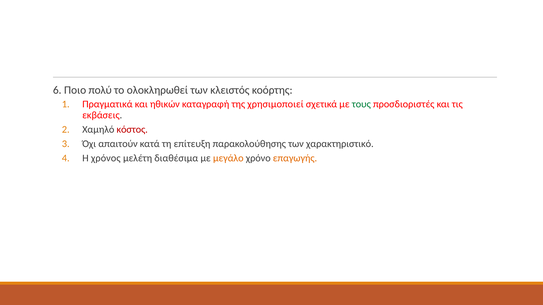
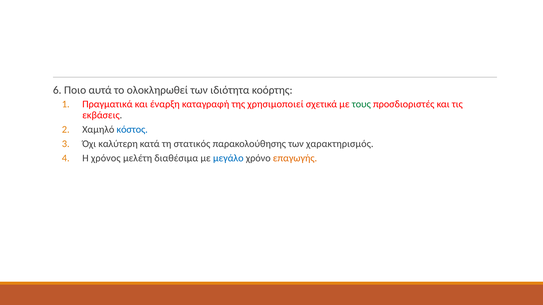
πολύ: πολύ -> αυτά
κλειστός: κλειστός -> ιδιότητα
ηθικών: ηθικών -> έναρξη
κόστος colour: red -> blue
απαιτούν: απαιτούν -> καλύτερη
επίτευξη: επίτευξη -> στατικός
χαρακτηριστικό: χαρακτηριστικό -> χαρακτηρισμός
μεγάλο colour: orange -> blue
